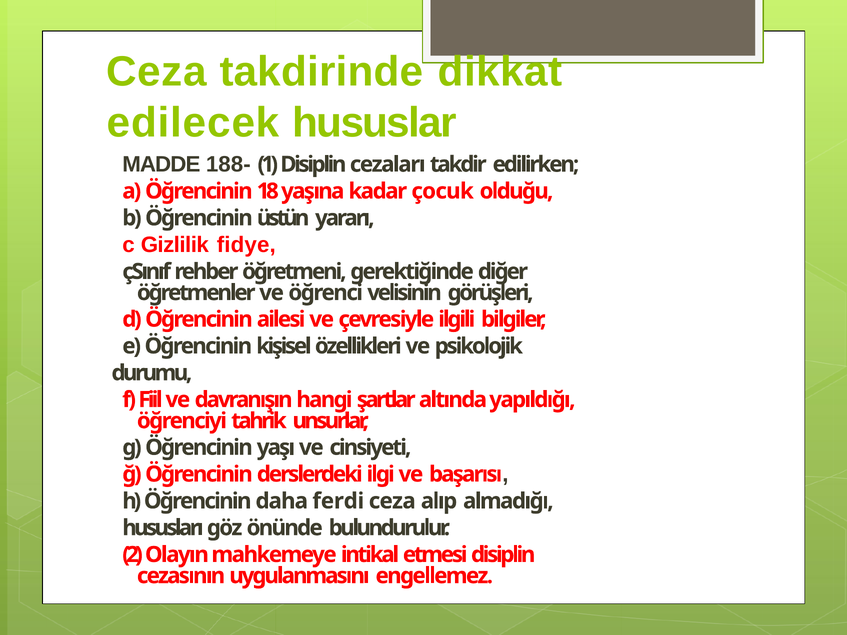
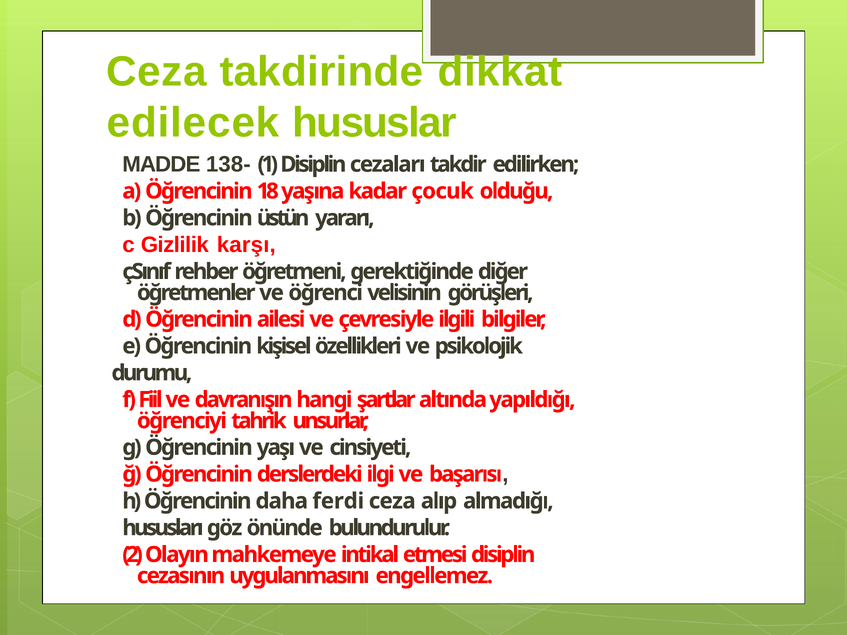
188-: 188- -> 138-
fidye: fidye -> karşı
